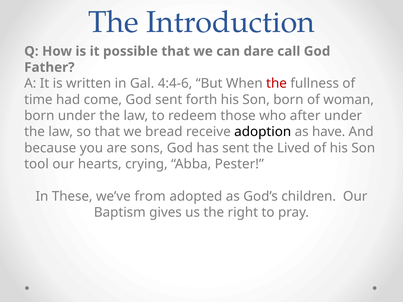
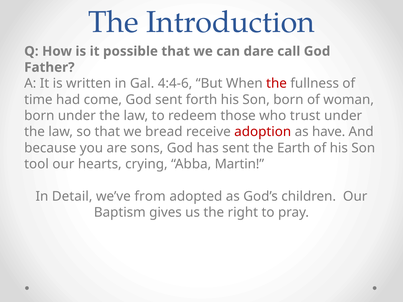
after: after -> trust
adoption colour: black -> red
Lived: Lived -> Earth
Pester: Pester -> Martin
These: These -> Detail
